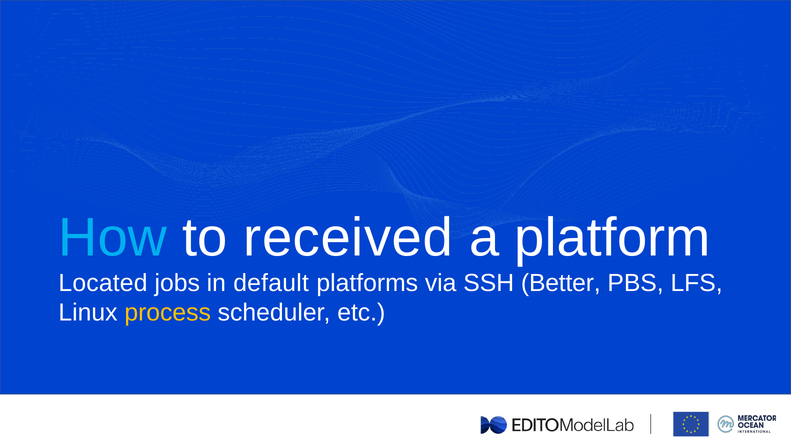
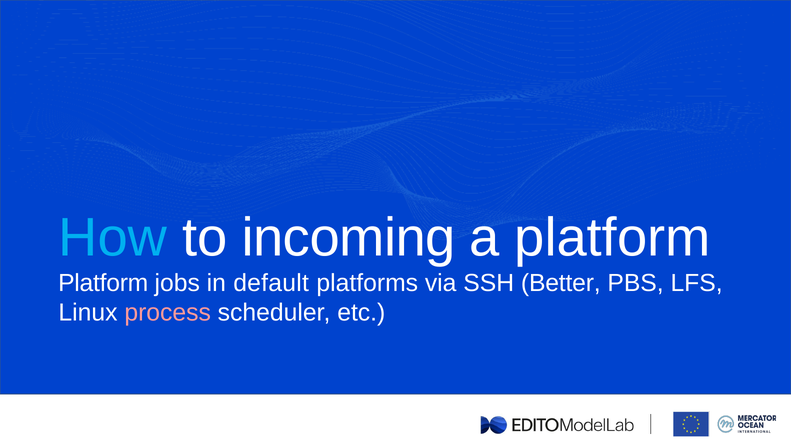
received: received -> incoming
Located at (103, 283): Located -> Platform
process colour: yellow -> pink
